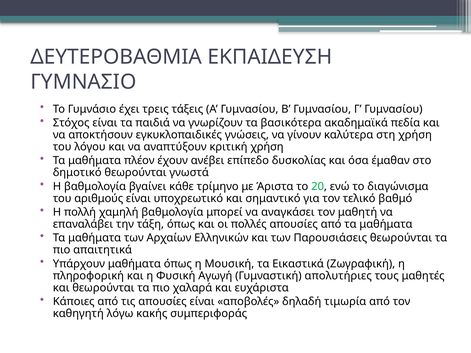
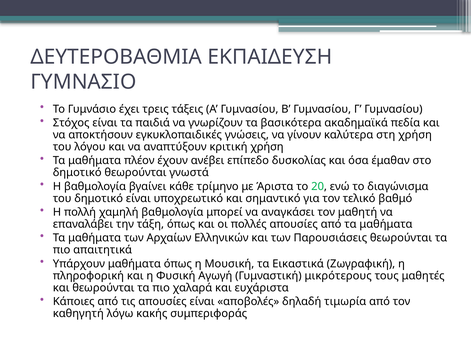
του αριθμούς: αριθμούς -> δημοτικό
απολυτήριες: απολυτήριες -> μικρότερους
